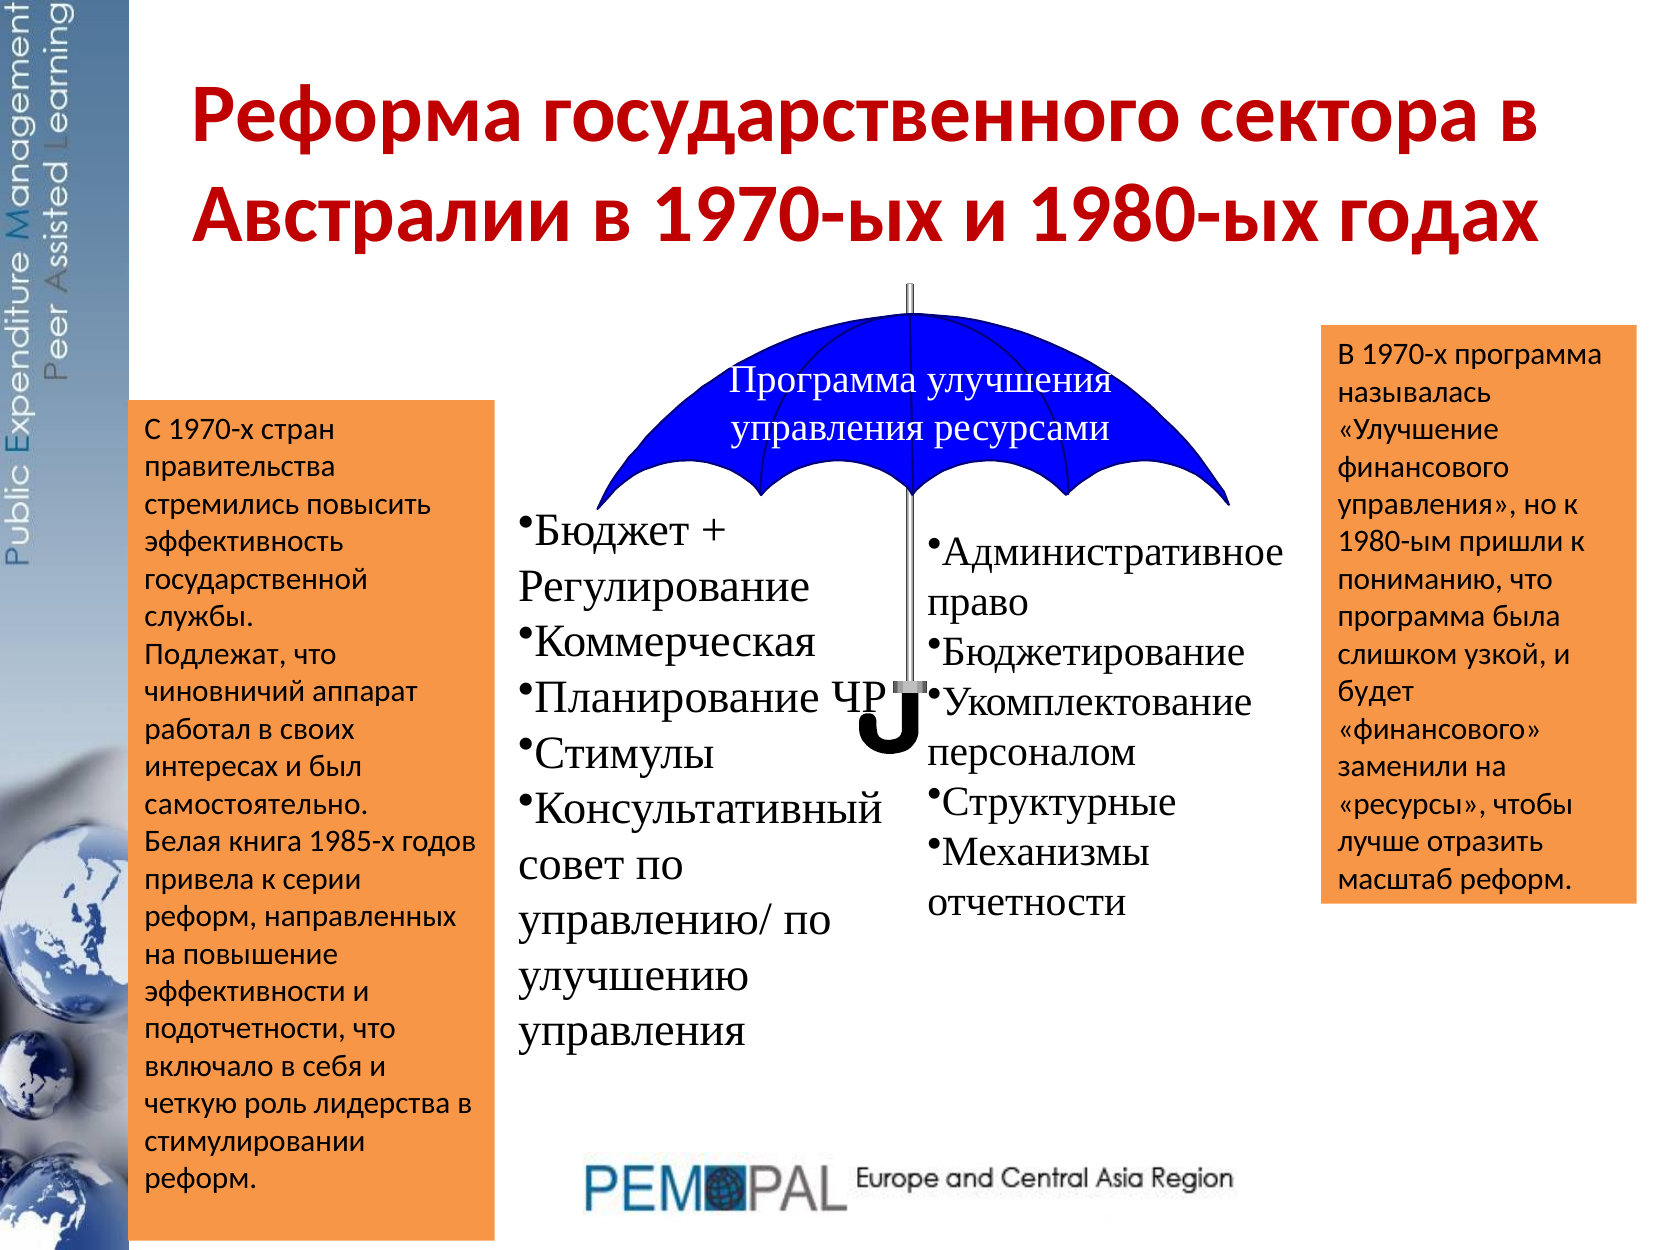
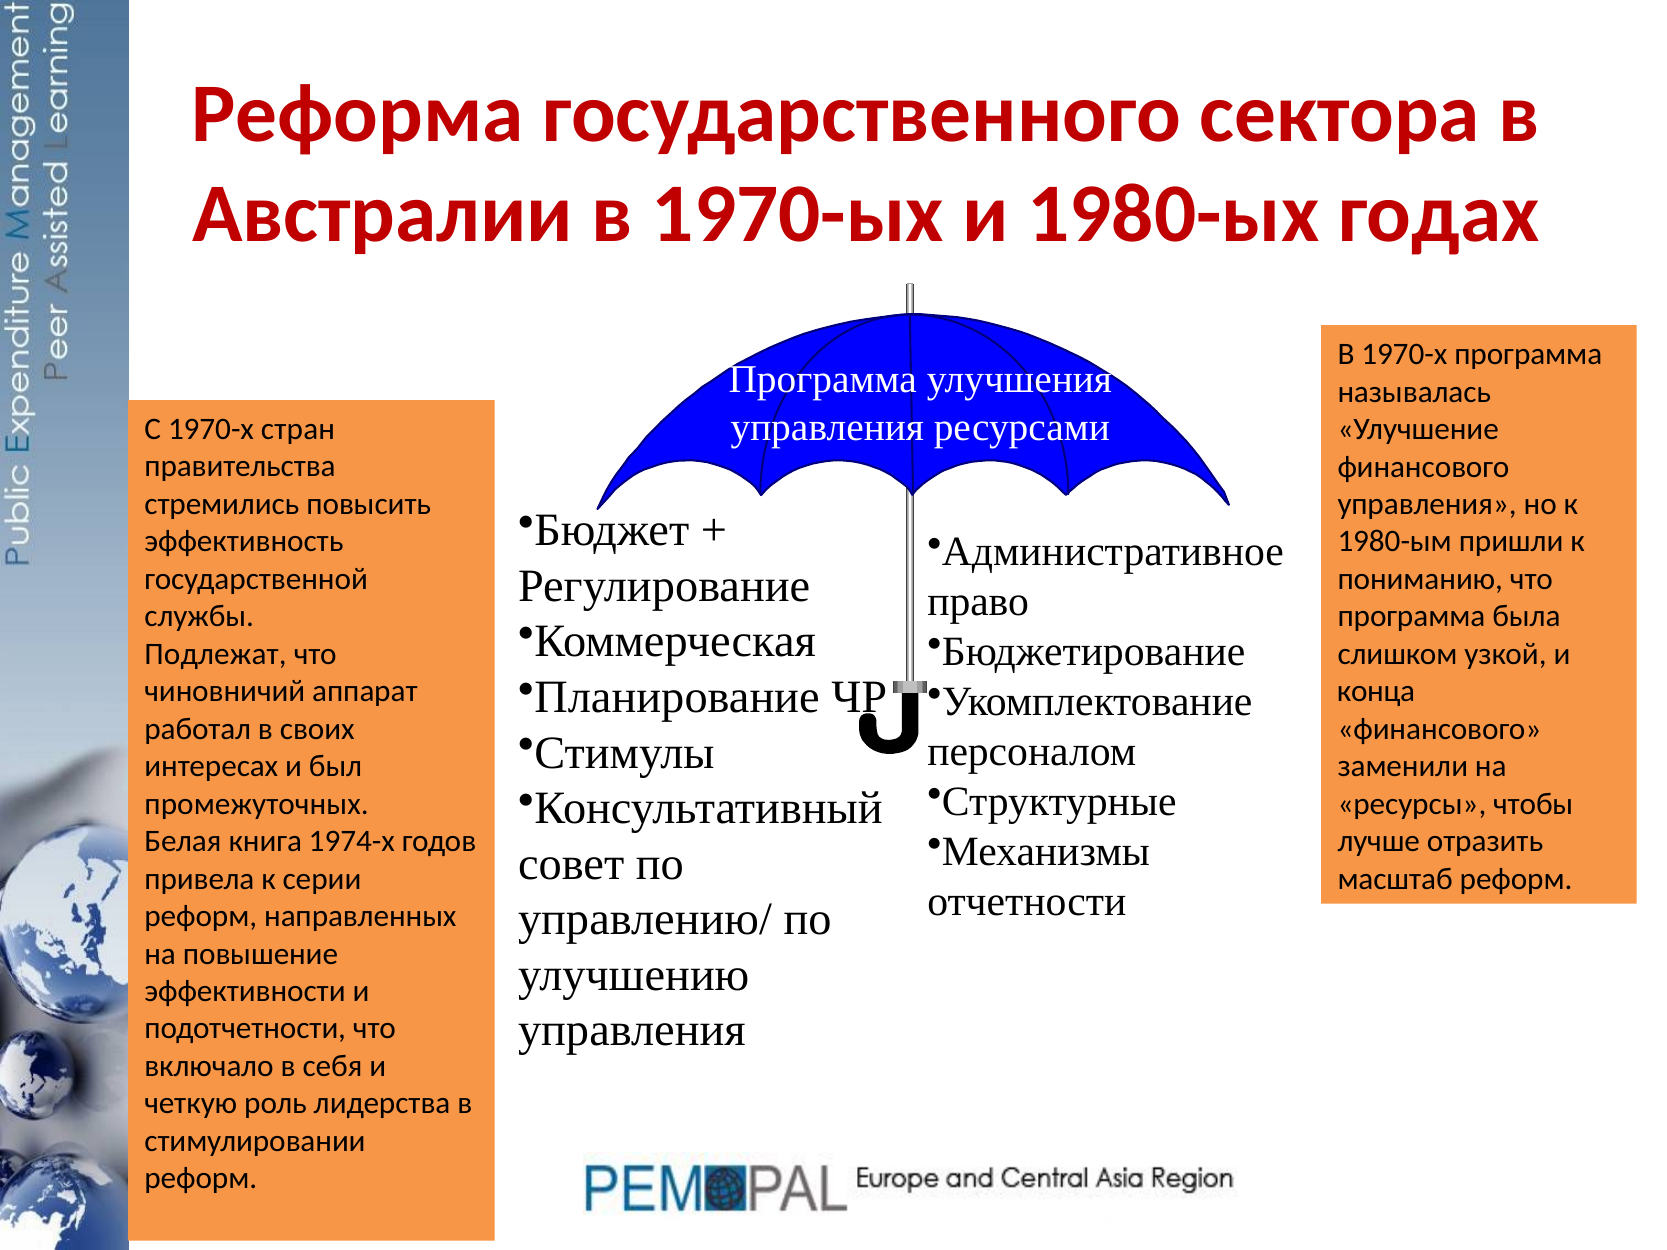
будет: будет -> конца
самостоятельно: самостоятельно -> промежуточных
1985-х: 1985-х -> 1974-х
